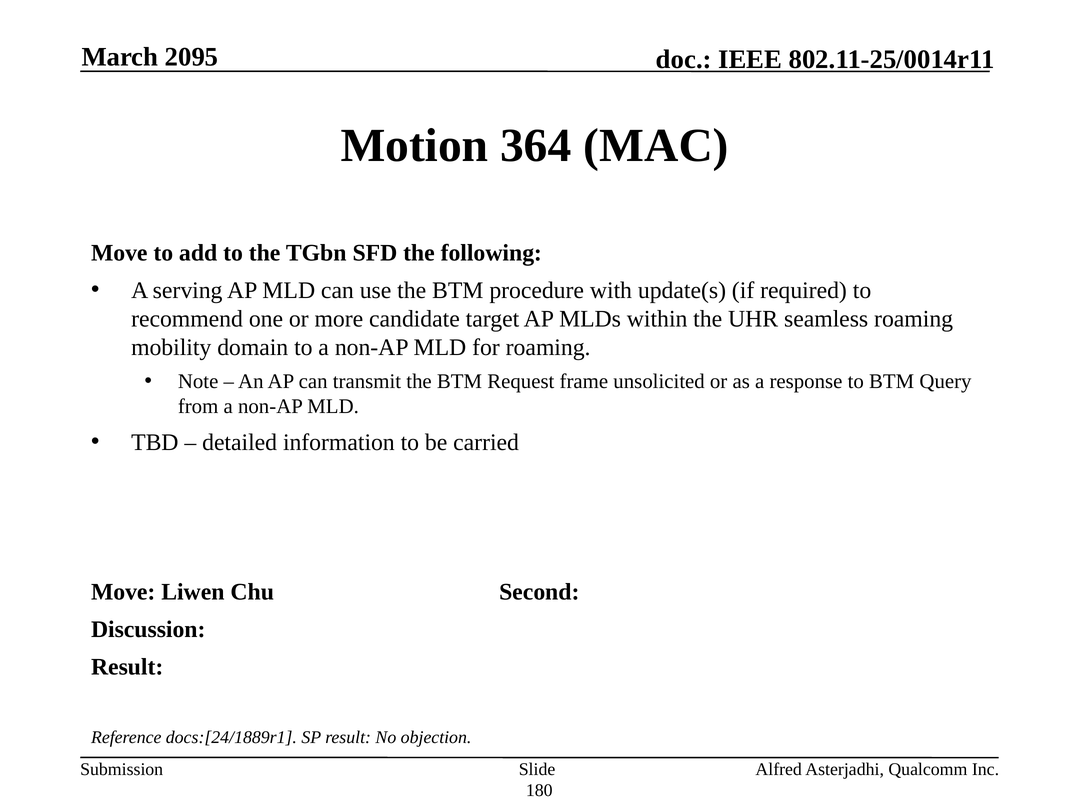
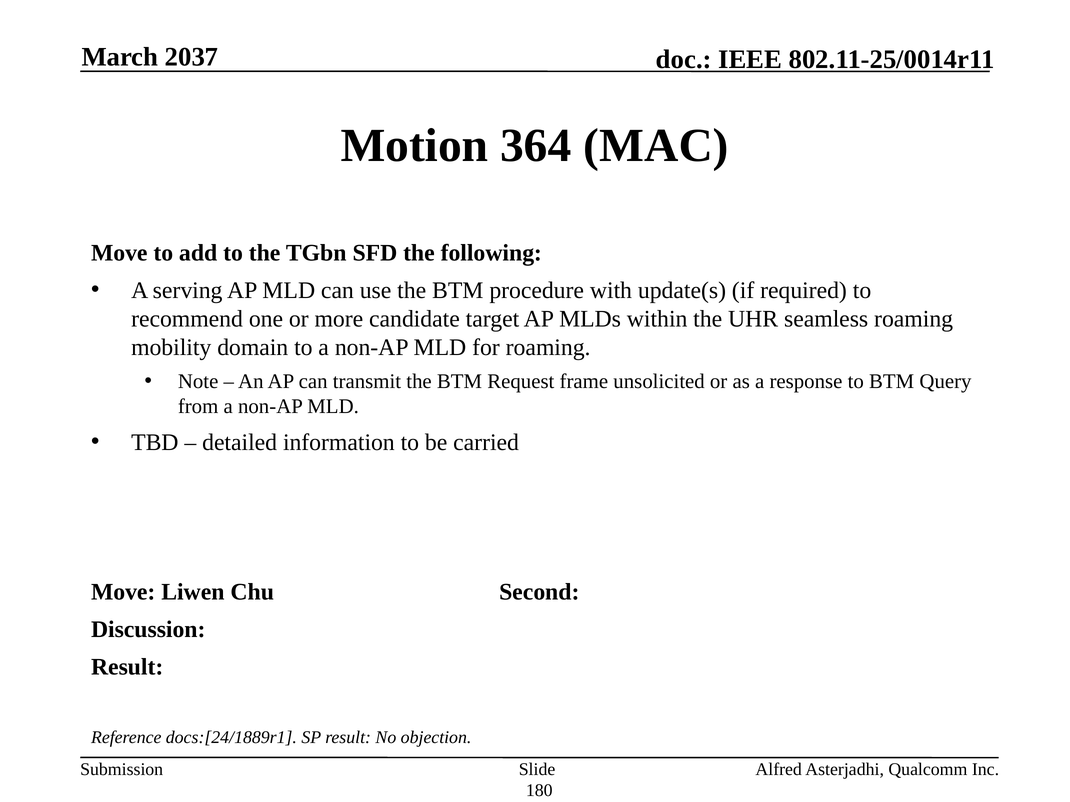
2095: 2095 -> 2037
